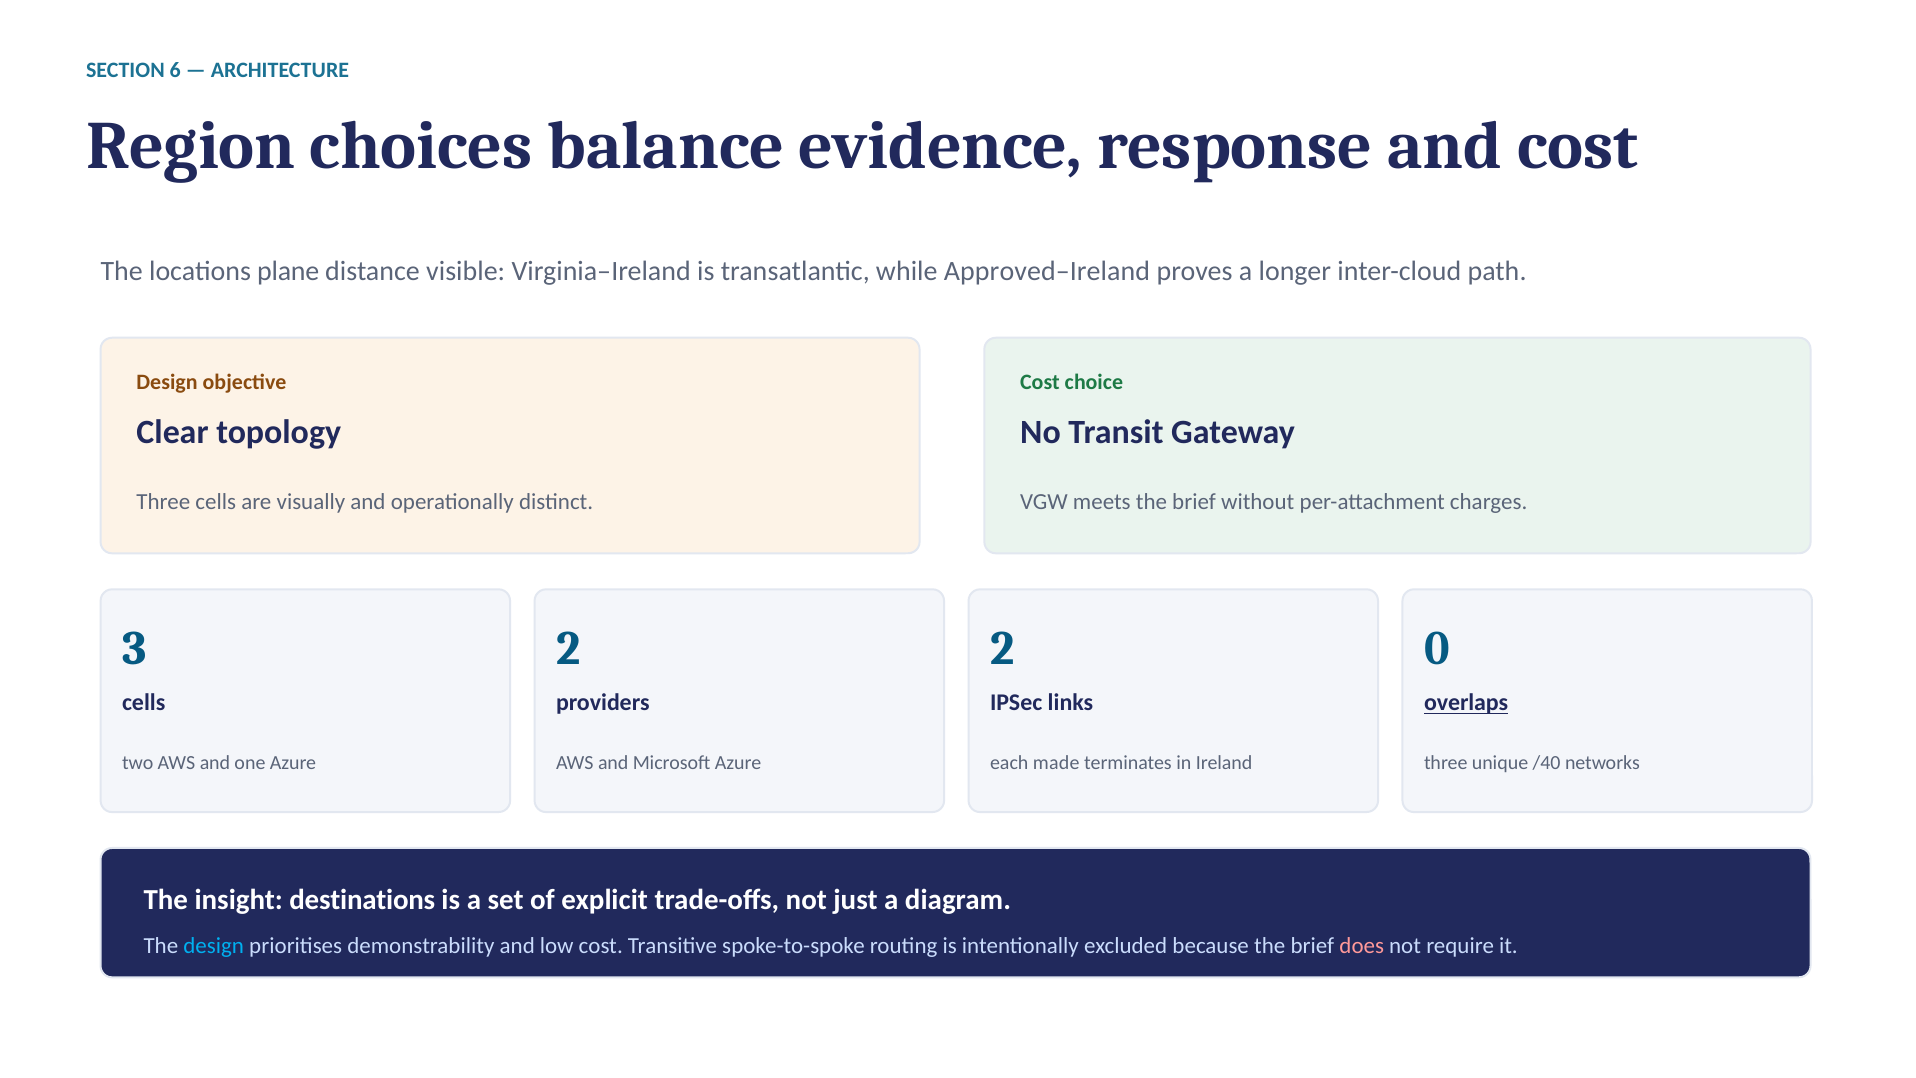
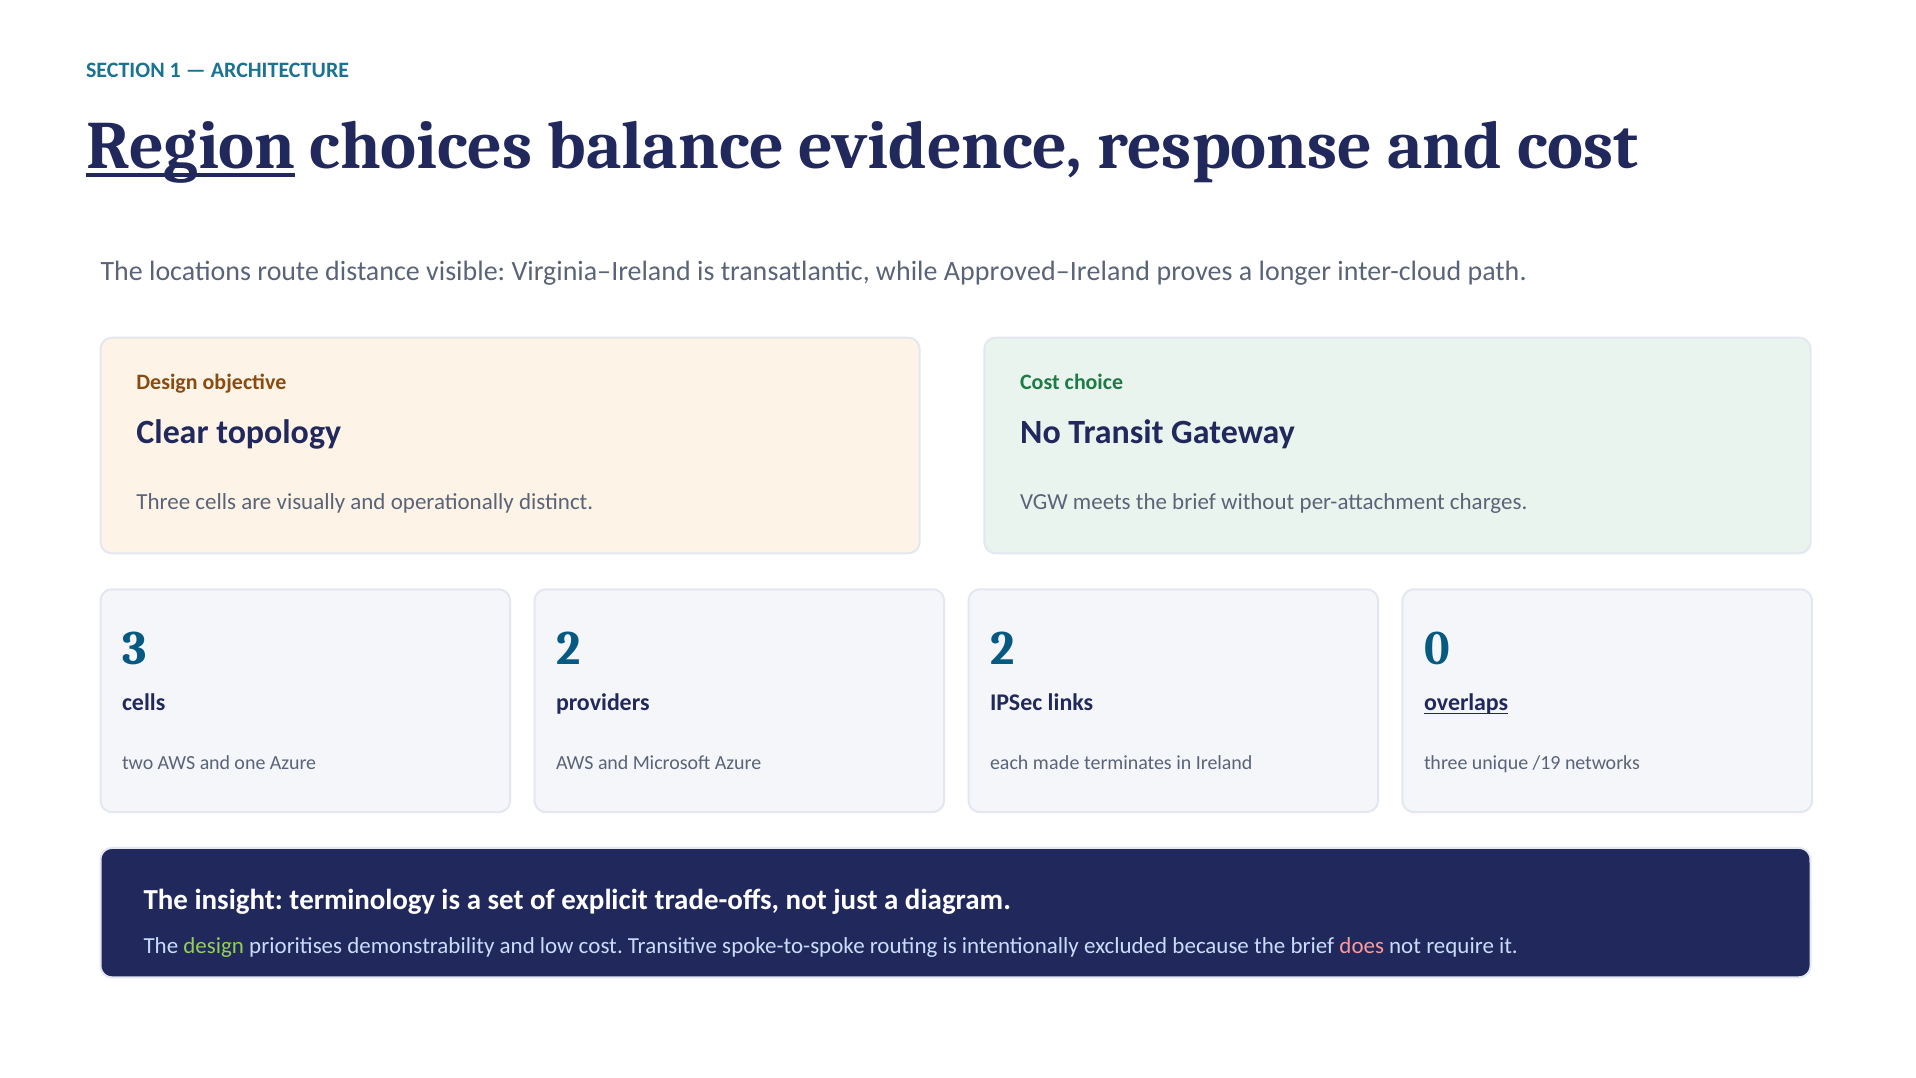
6: 6 -> 1
Region underline: none -> present
plane: plane -> route
/40: /40 -> /19
destinations: destinations -> terminology
design at (214, 946) colour: light blue -> light green
